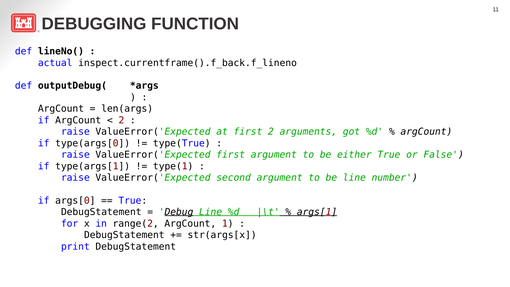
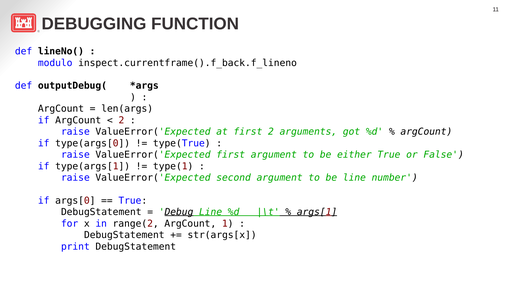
actual: actual -> modulo
